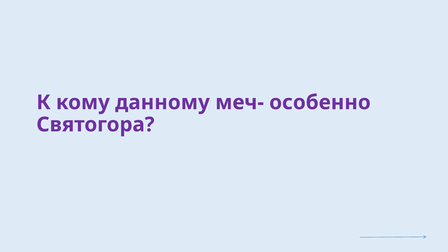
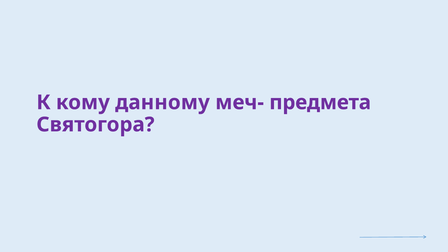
особенно: особенно -> предмета
